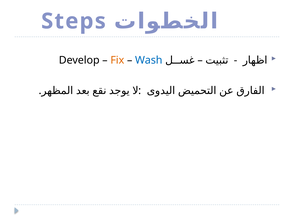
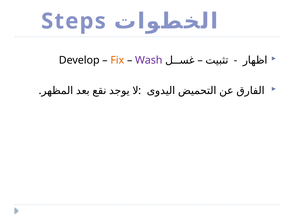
Wash colour: blue -> purple
